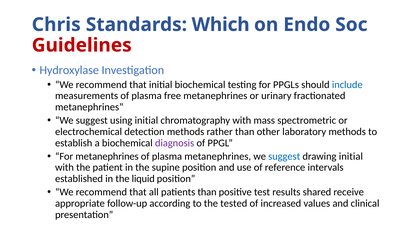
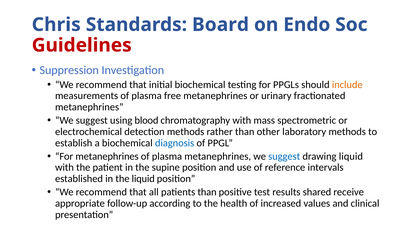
Which: Which -> Board
Hydroxylase: Hydroxylase -> Suppression
include colour: blue -> orange
using initial: initial -> blood
diagnosis colour: purple -> blue
drawing initial: initial -> liquid
tested: tested -> health
